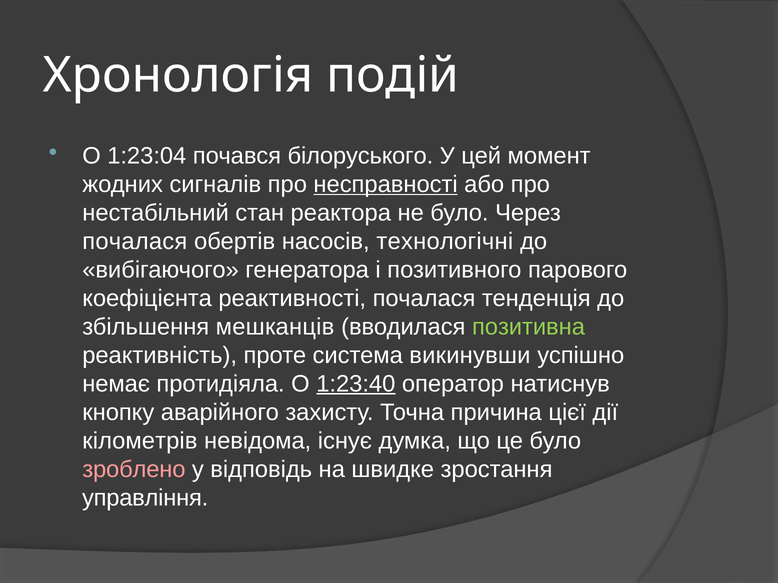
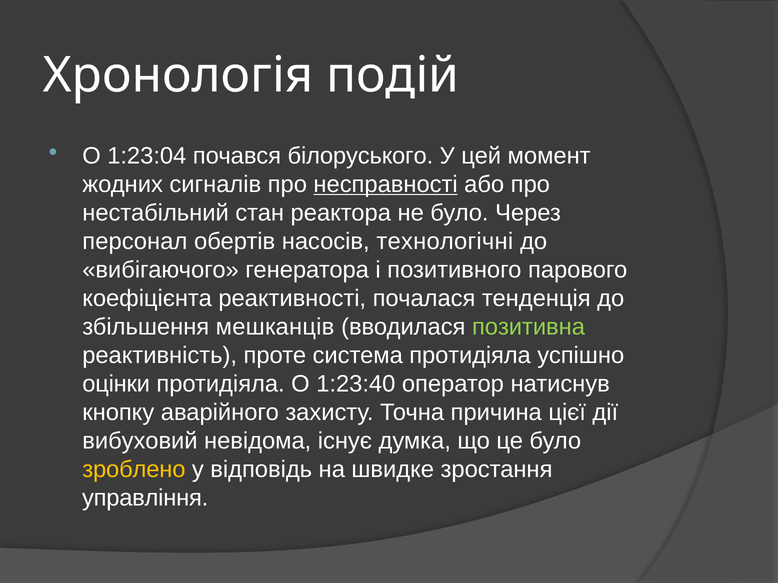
почалася at (135, 241): почалася -> персонал
система викинувши: викинувши -> протидіяла
немає: немає -> оцінки
1:23:40 underline: present -> none
кілометрів: кілометрів -> вибуховий
зроблено colour: pink -> yellow
